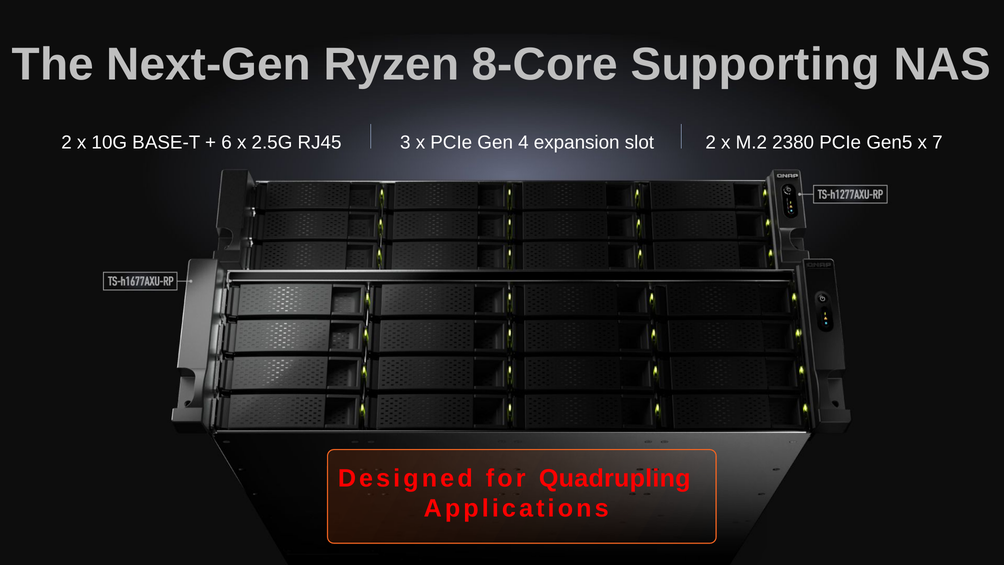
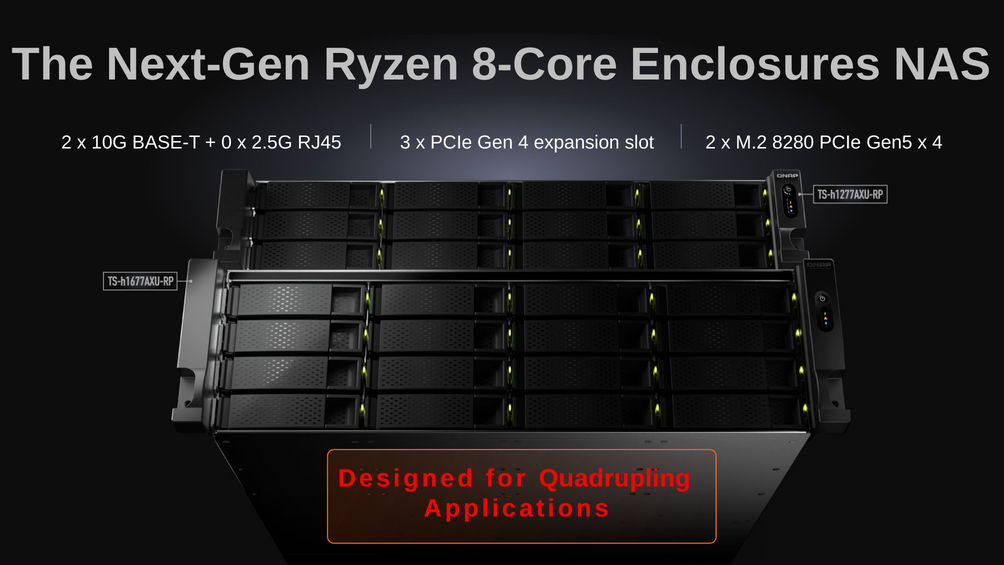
Supporting: Supporting -> Enclosures
6: 6 -> 0
2380: 2380 -> 8280
x 7: 7 -> 4
